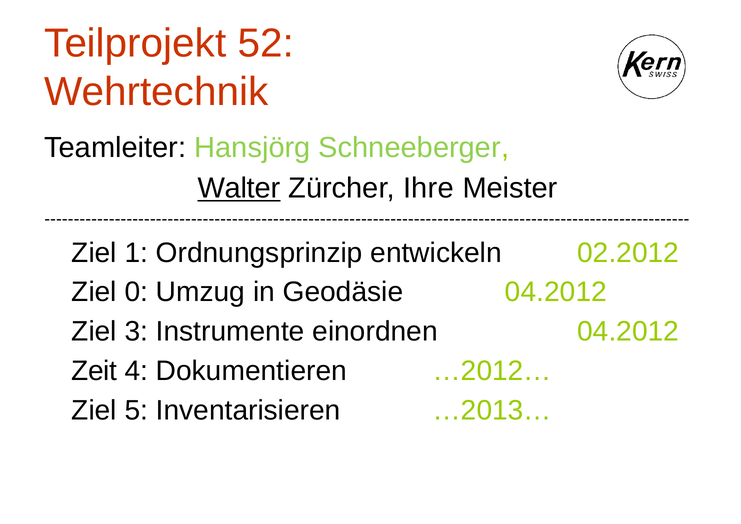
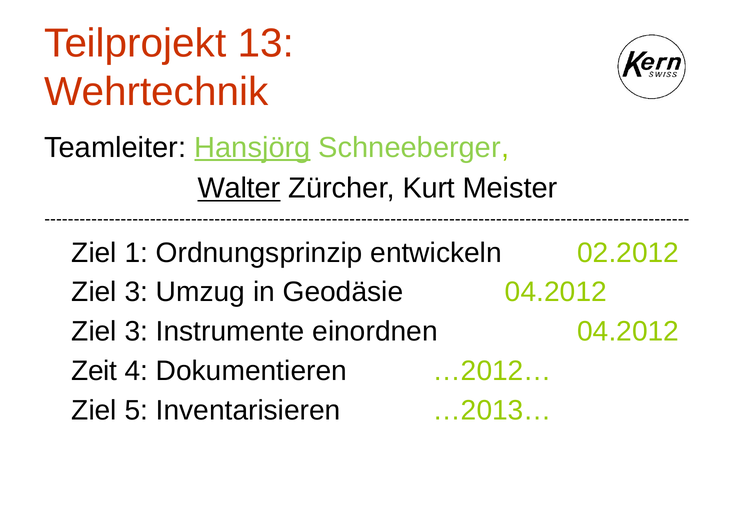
52: 52 -> 13
Hansjörg underline: none -> present
Ihre: Ihre -> Kurt
0 at (136, 292): 0 -> 3
